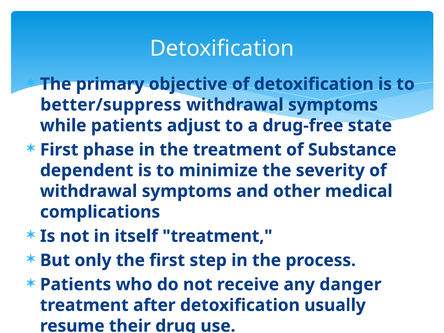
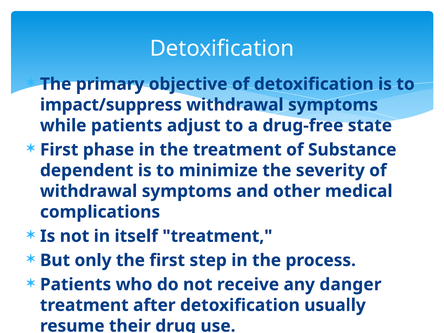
better/suppress: better/suppress -> impact/suppress
